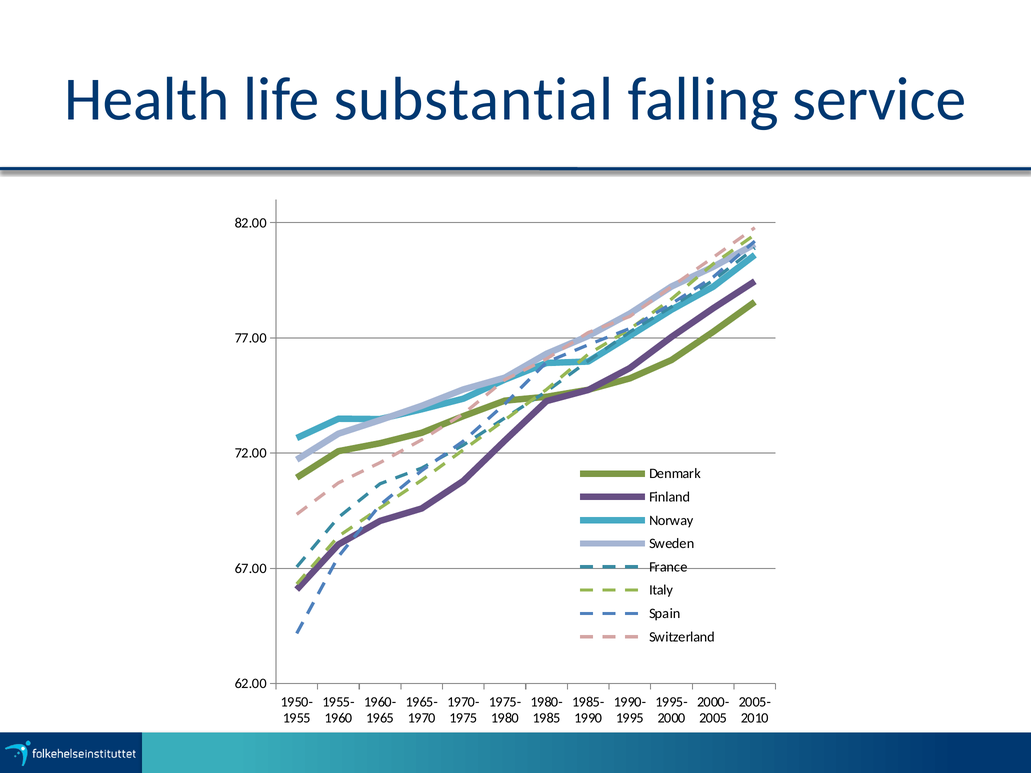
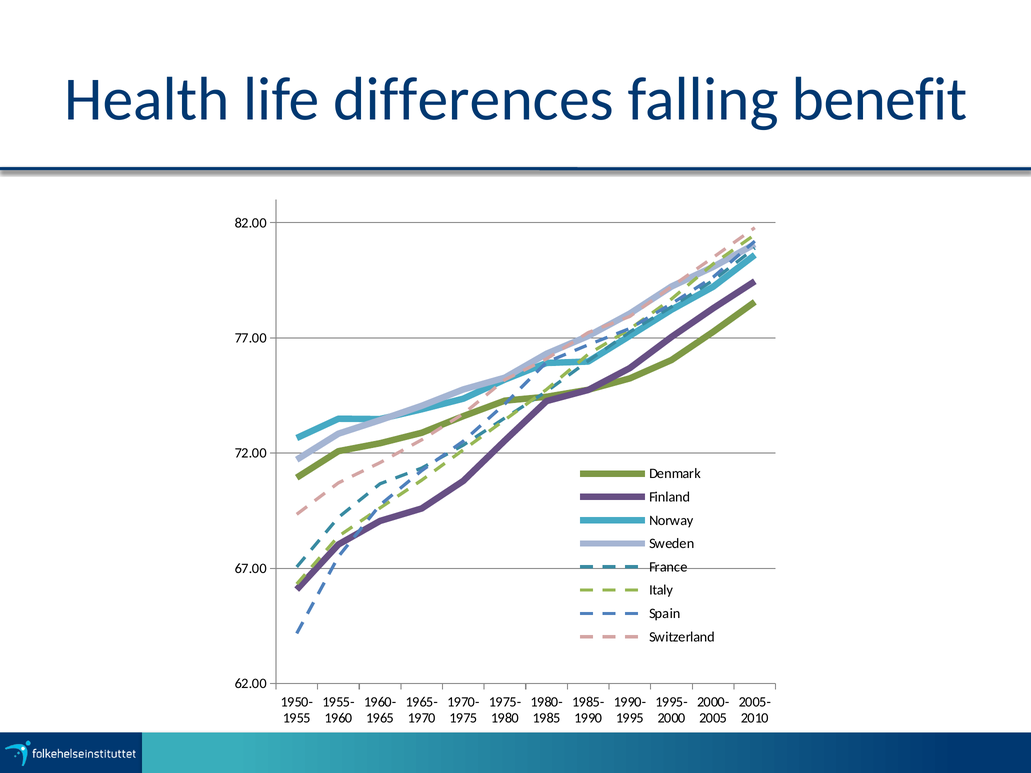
substantial: substantial -> differences
service: service -> benefit
